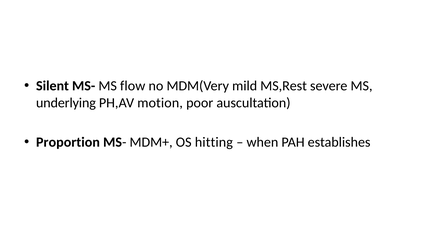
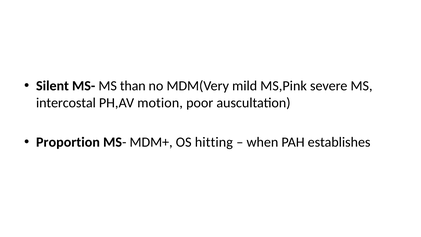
flow: flow -> than
MS,Rest: MS,Rest -> MS,Pink
underlying: underlying -> intercostal
